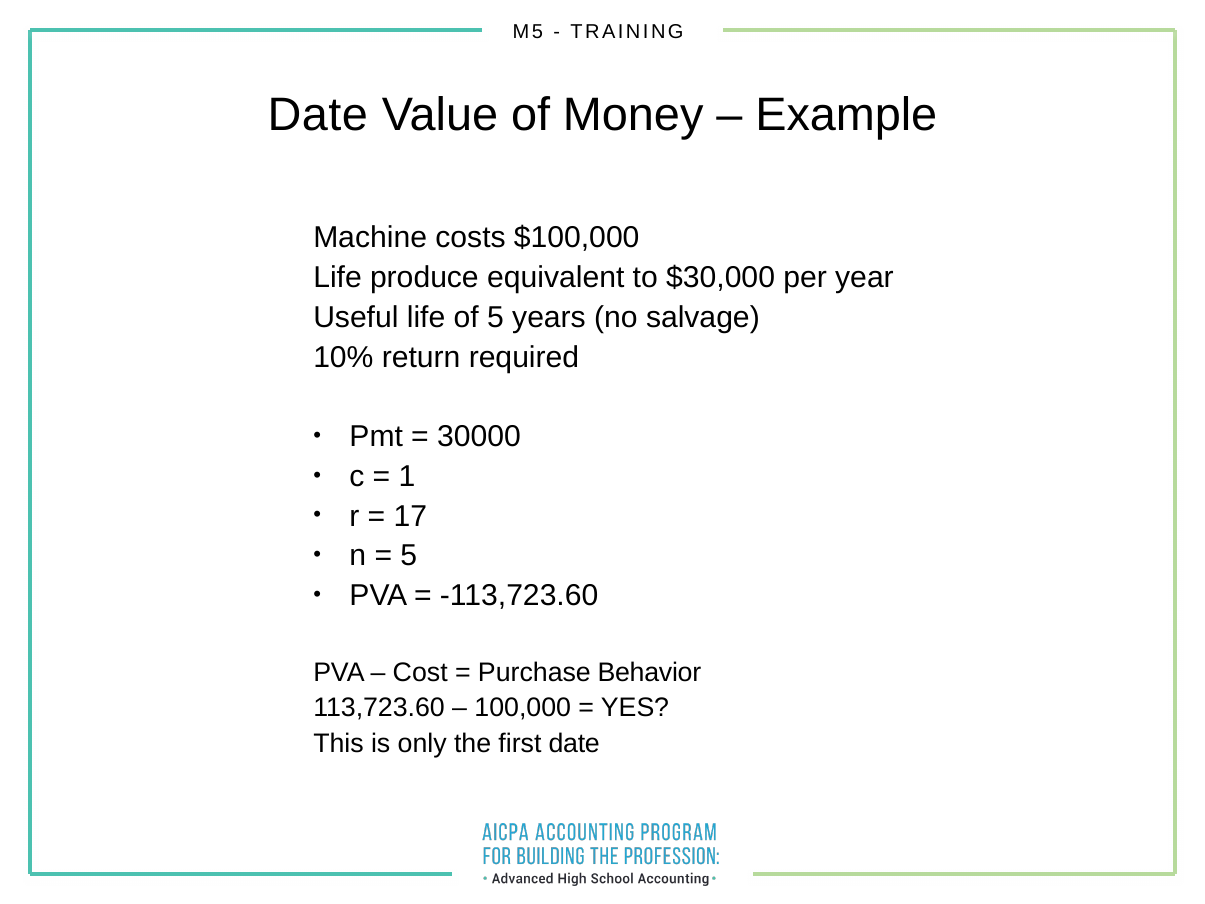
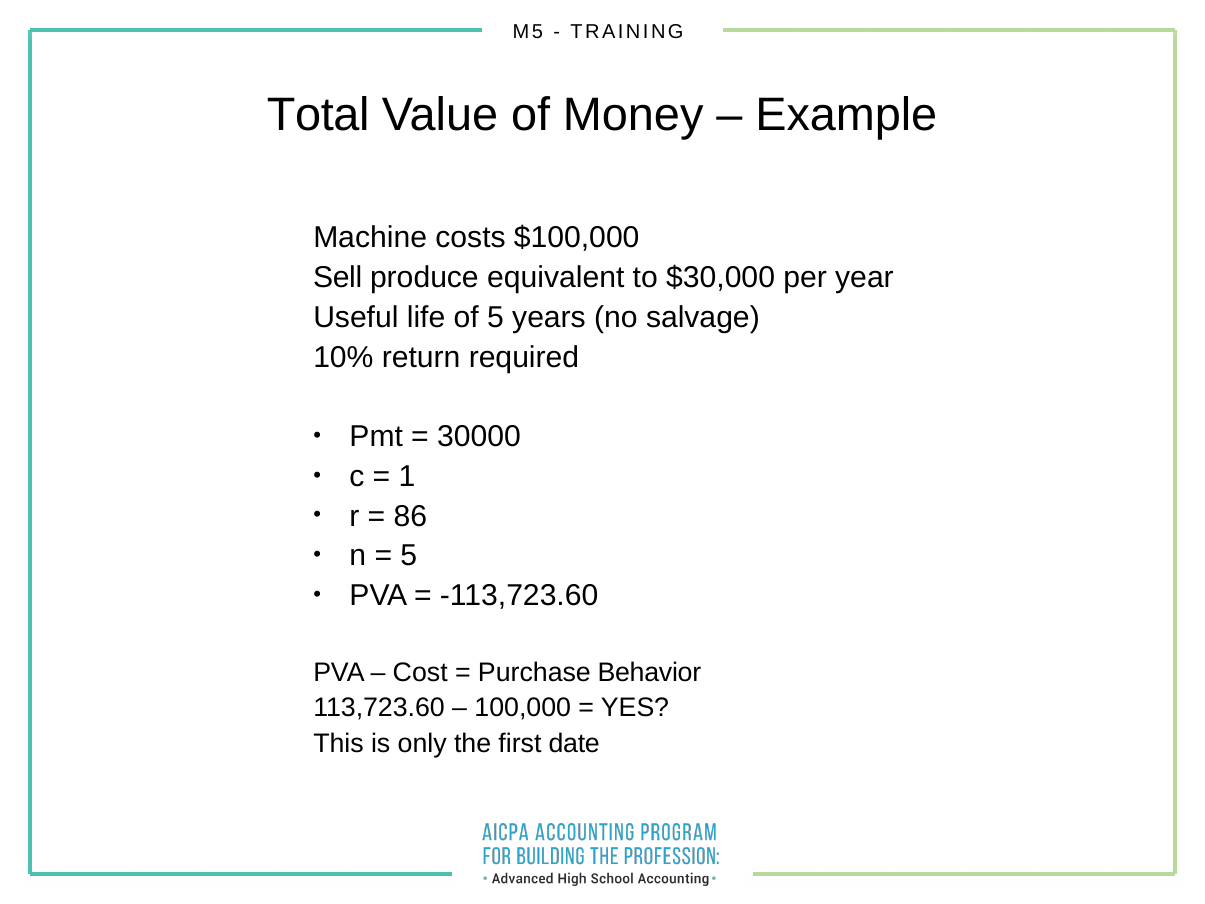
Date at (318, 115): Date -> Total
Life at (338, 278): Life -> Sell
17: 17 -> 86
